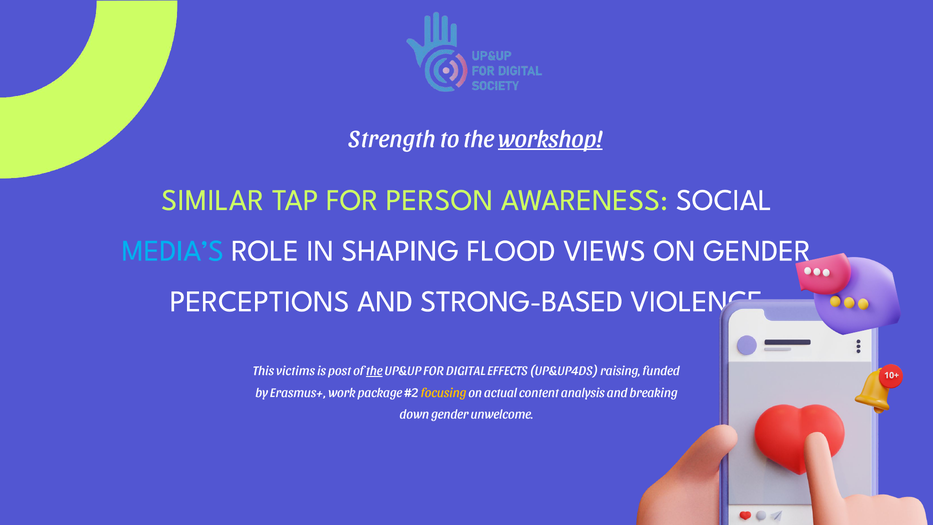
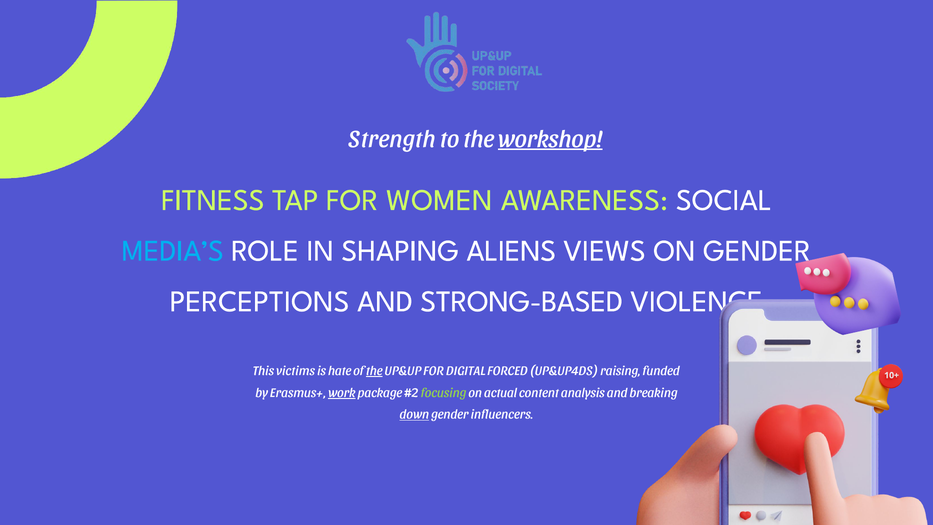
SIMILAR: SIMILAR -> FITNESS
PERSON: PERSON -> WOMEN
FLOOD: FLOOD -> ALIENS
post: post -> hate
EFFECTS: EFFECTS -> FORCED
work underline: none -> present
focusing colour: yellow -> light green
down underline: none -> present
unwelcome: unwelcome -> influencers
